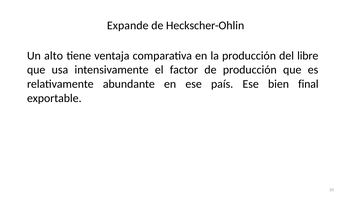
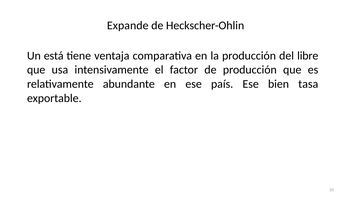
alto: alto -> está
final: final -> tasa
